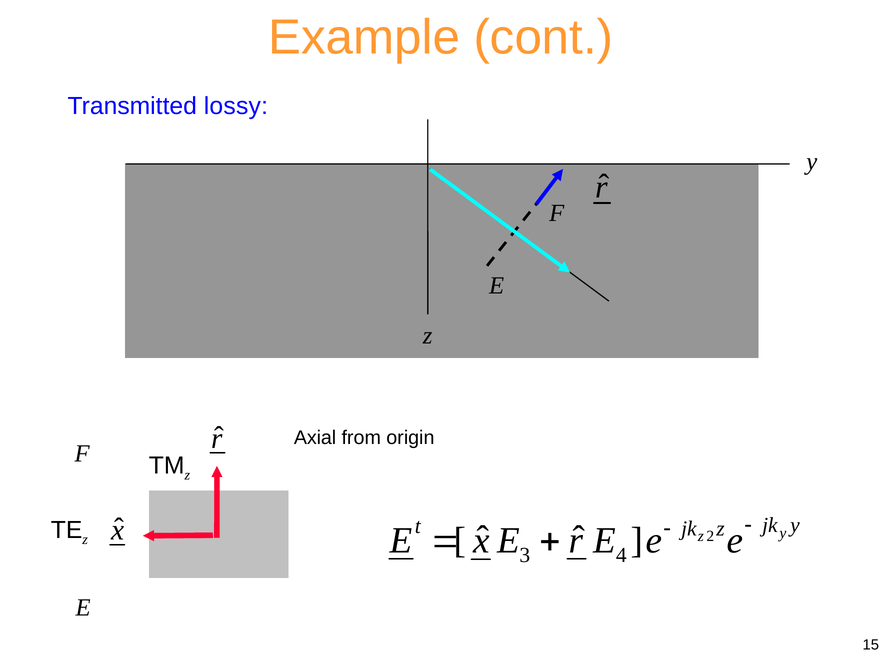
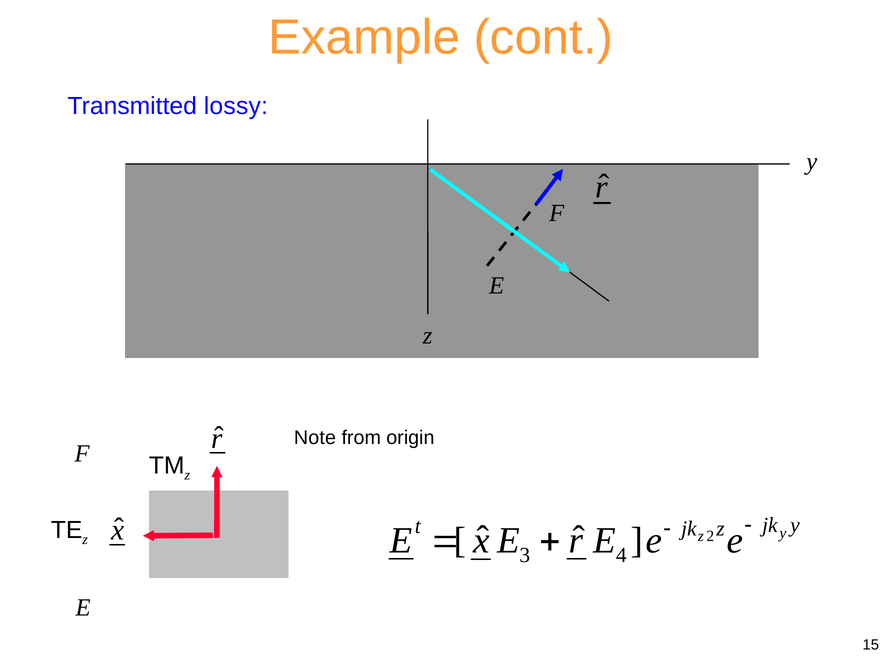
Axial: Axial -> Note
